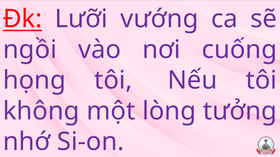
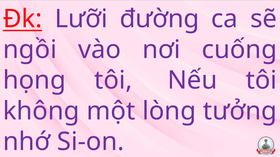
vướng: vướng -> đường
